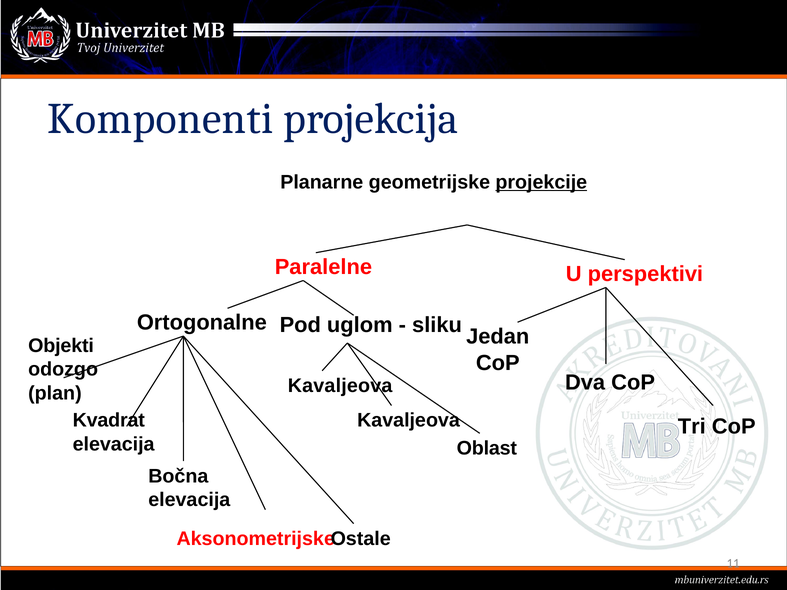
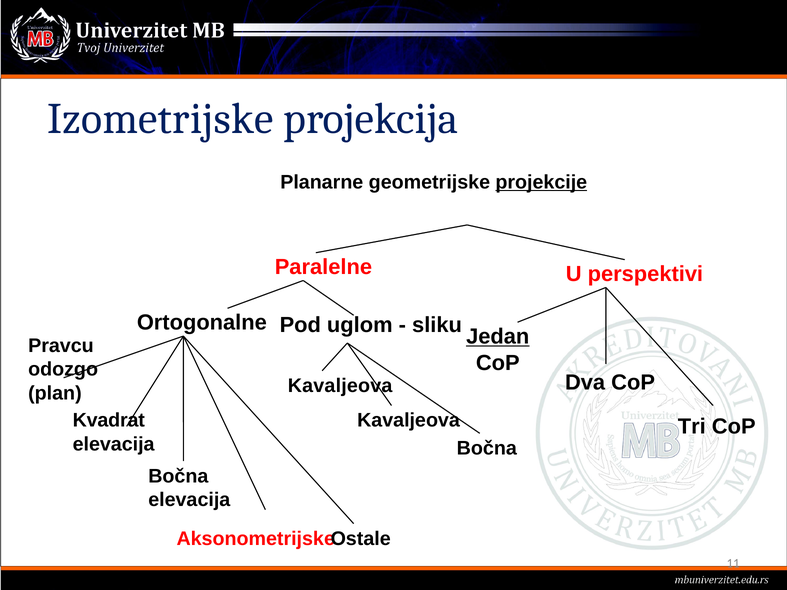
Komponenti: Komponenti -> Izometrijske
Jedan underline: none -> present
Objekti: Objekti -> Pravcu
Oblast at (487, 448): Oblast -> Bočna
